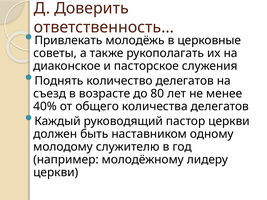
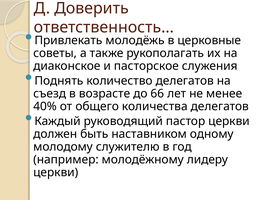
80: 80 -> 66
